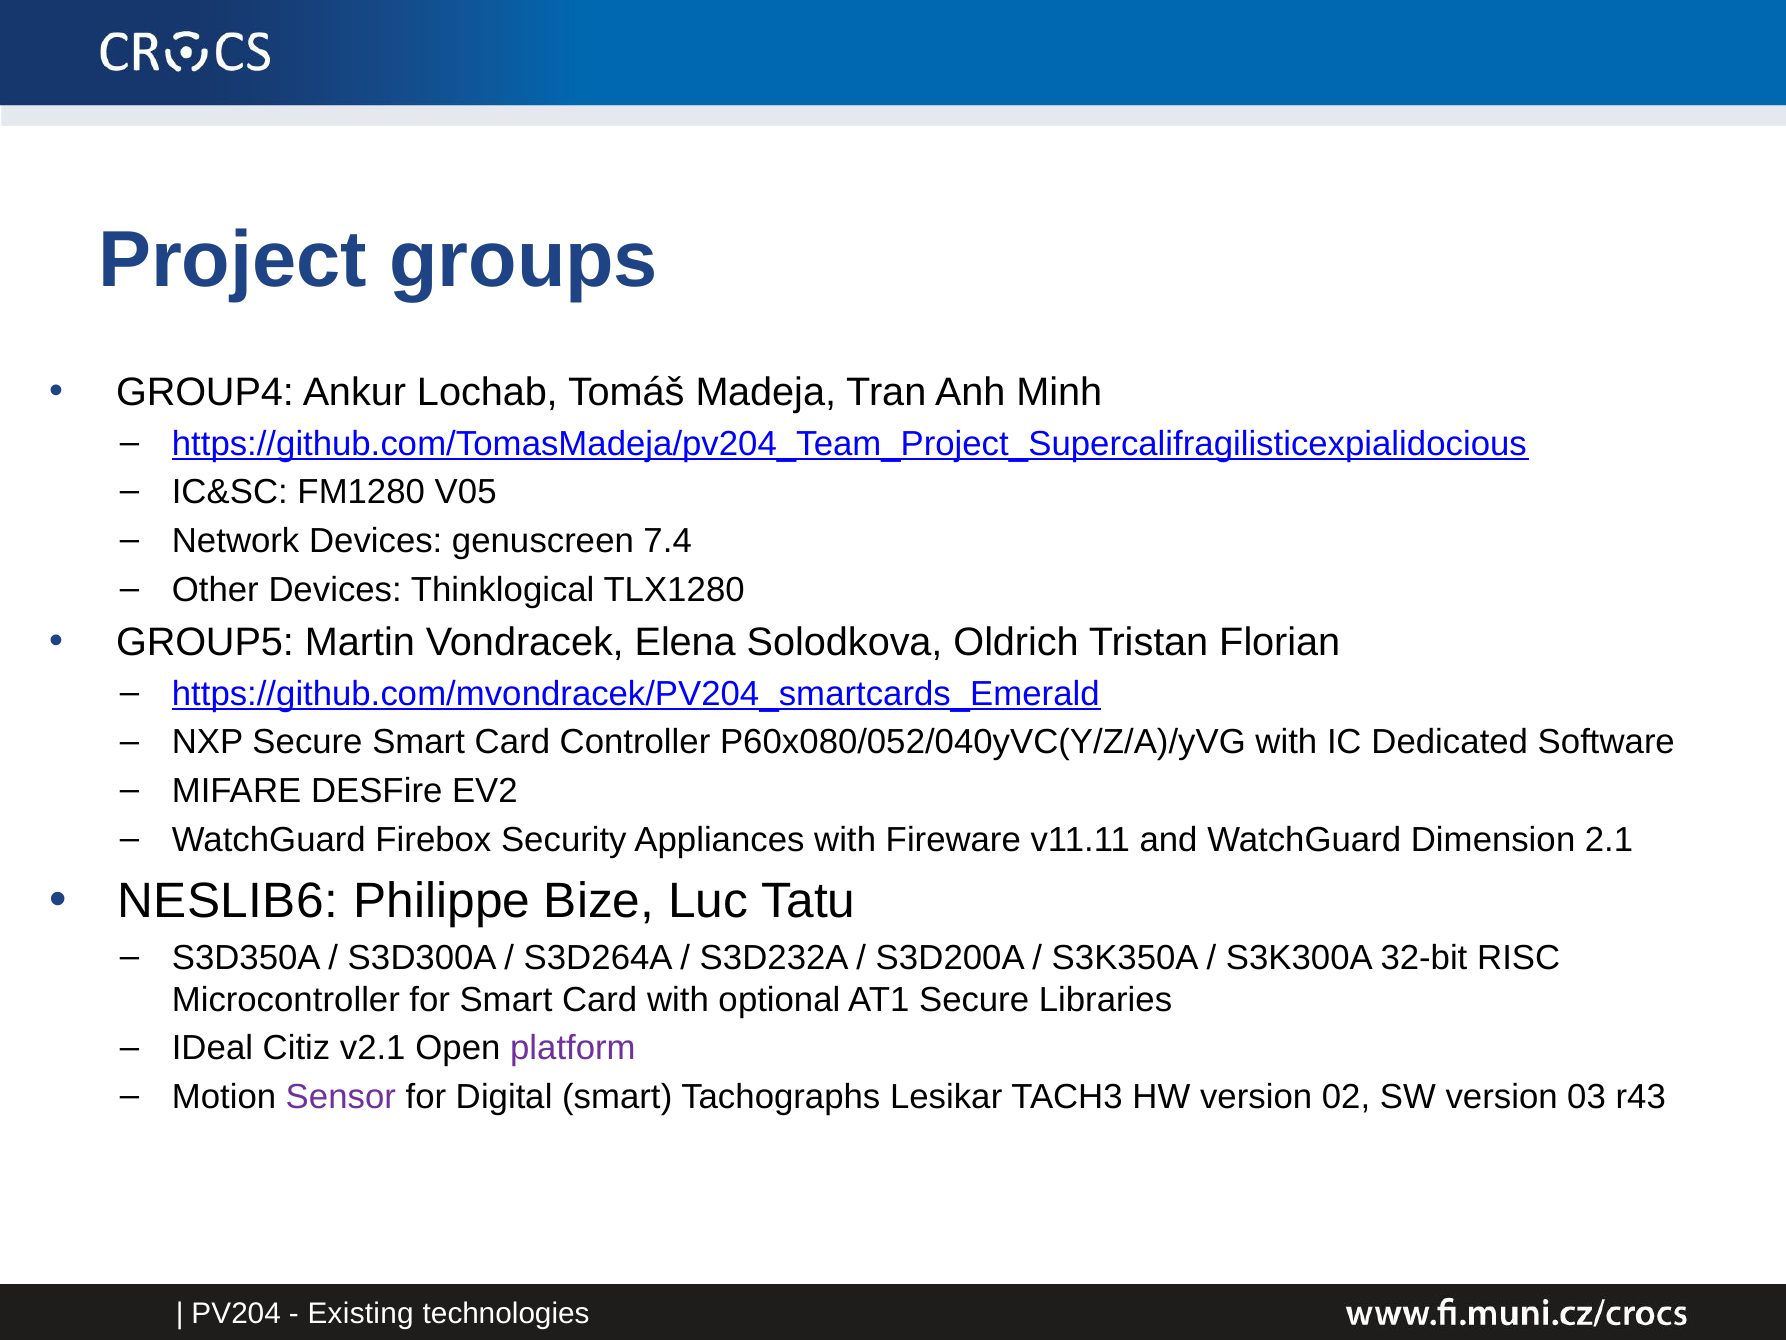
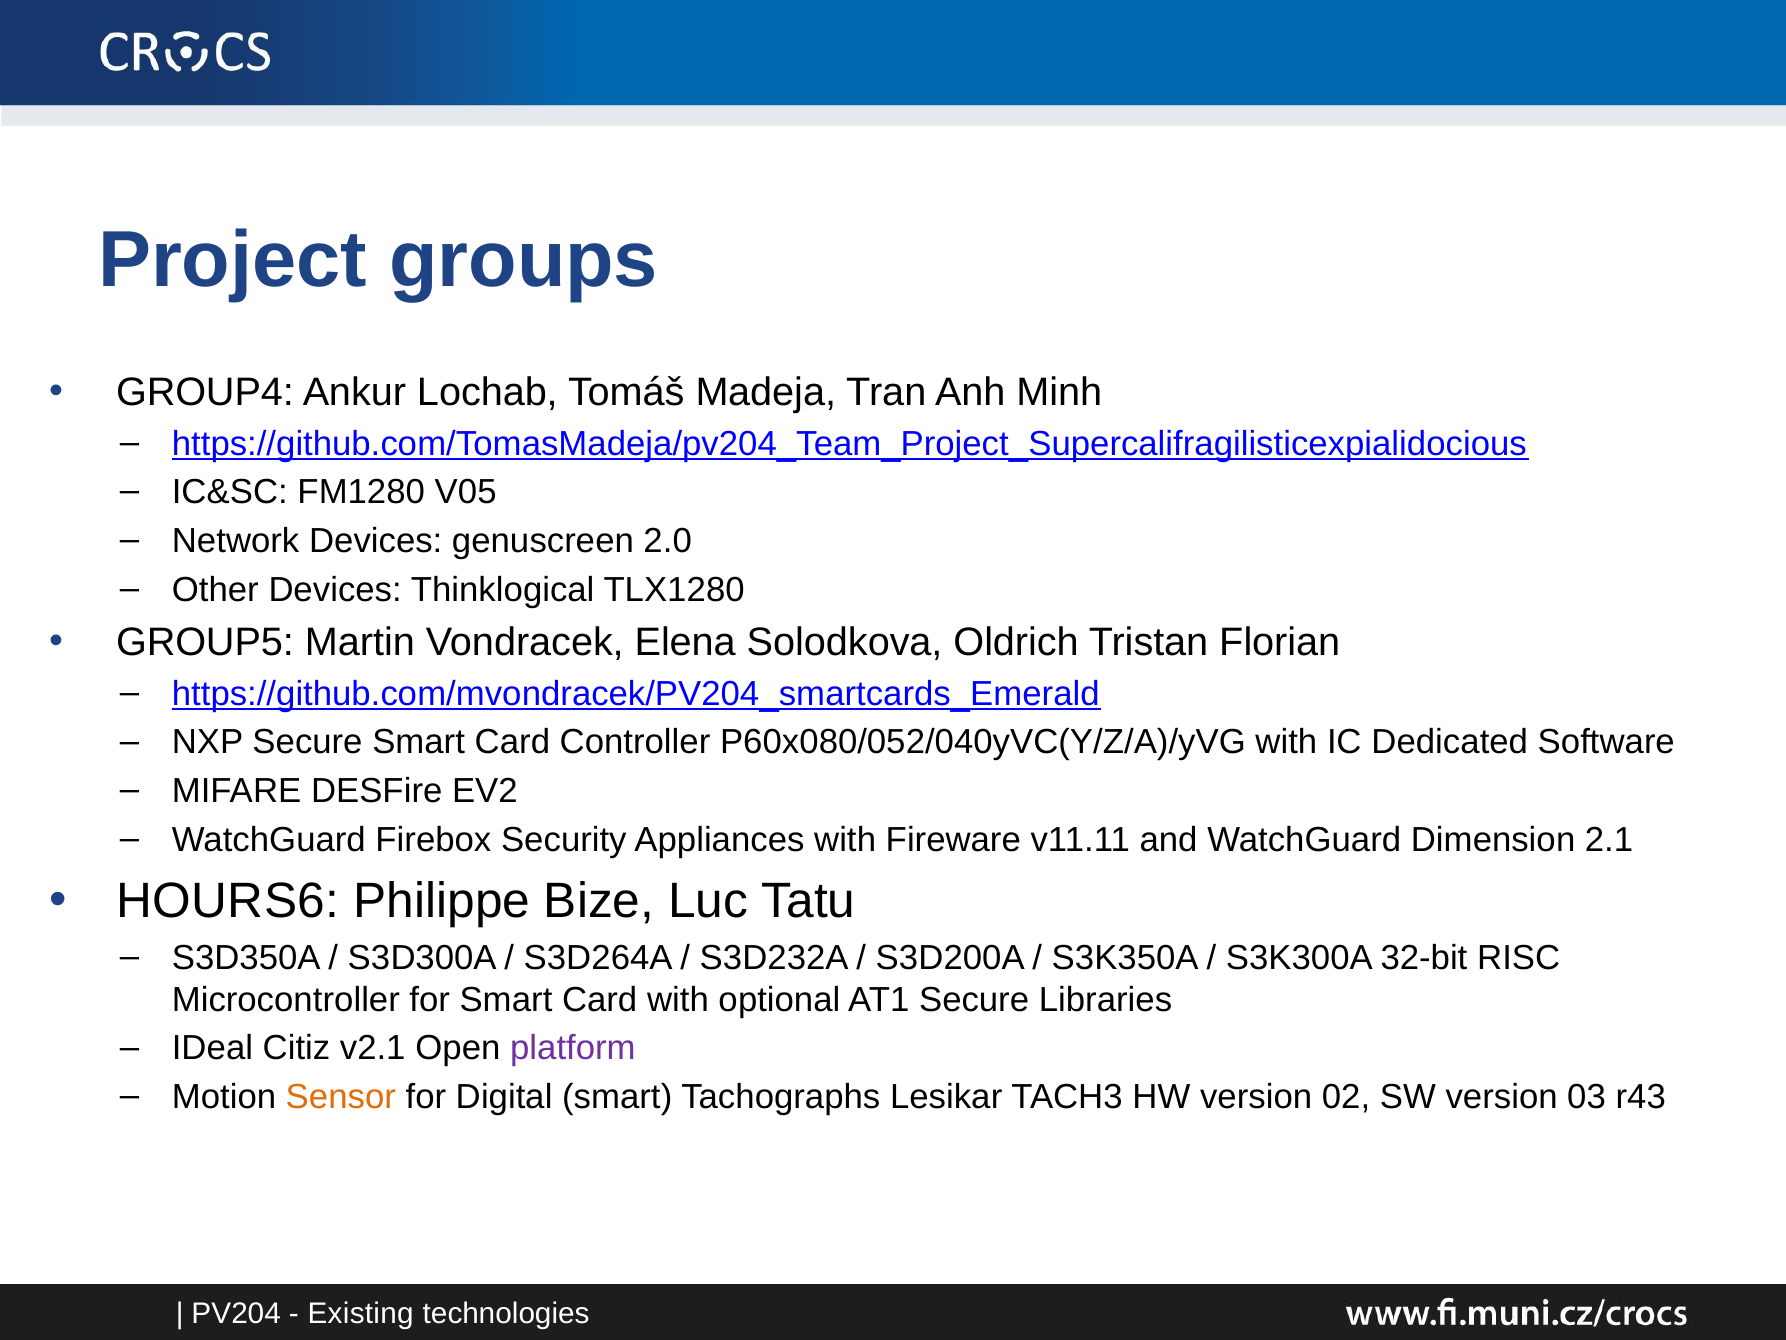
7.4: 7.4 -> 2.0
NESLIB6: NESLIB6 -> HOURS6
Sensor colour: purple -> orange
